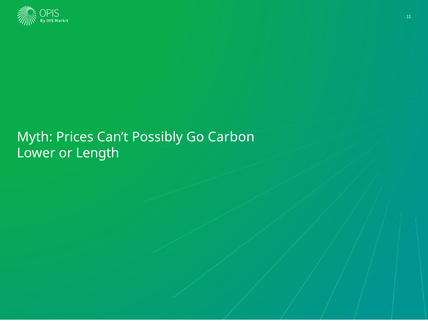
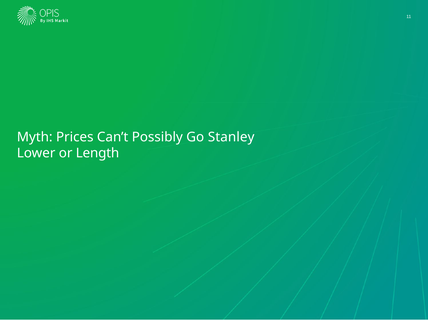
Carbon: Carbon -> Stanley
